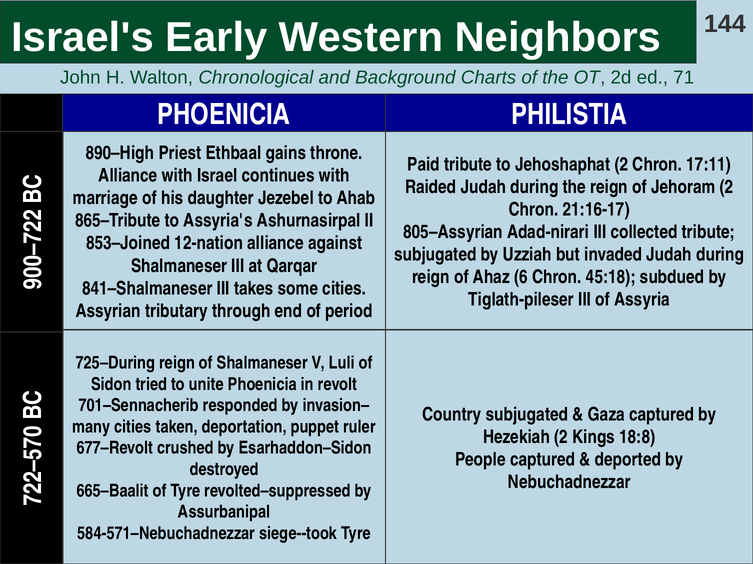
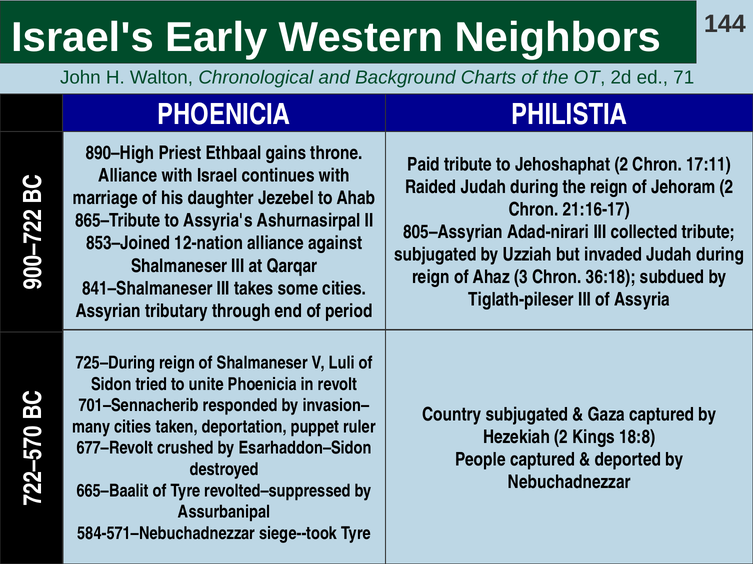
6: 6 -> 3
45:18: 45:18 -> 36:18
